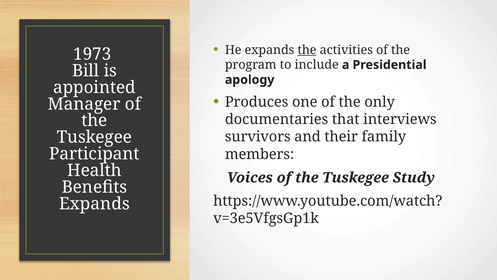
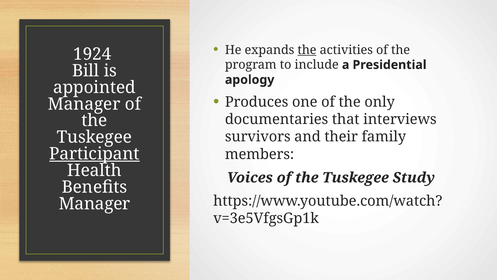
1973: 1973 -> 1924
Participant underline: none -> present
Expands at (94, 204): Expands -> Manager
